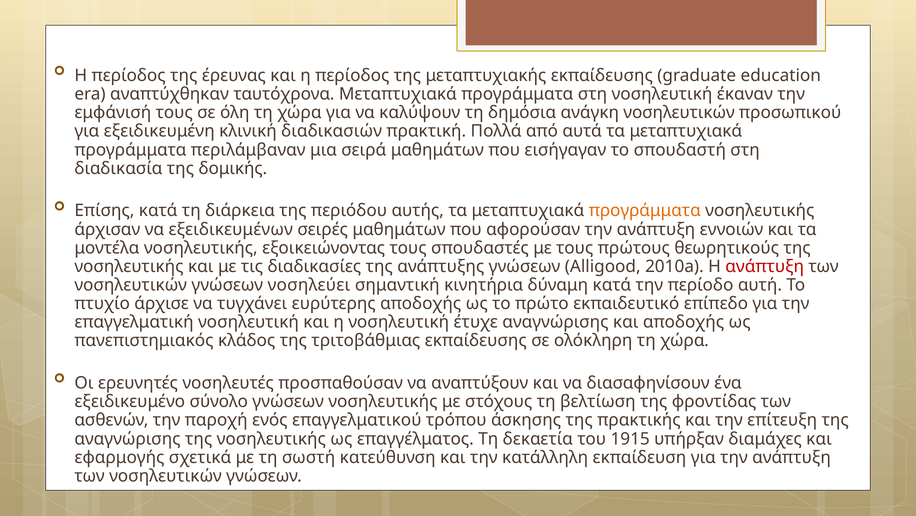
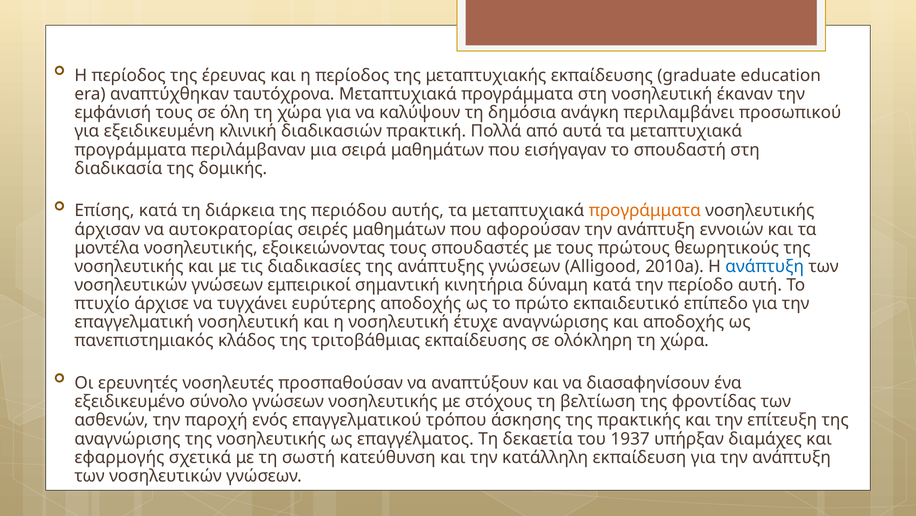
ανάγκη νοσηλευτικών: νοσηλευτικών -> περιλαμβάνει
εξειδικευμένων: εξειδικευμένων -> αυτοκρατορίας
ανάπτυξη at (765, 266) colour: red -> blue
νοσηλεύει: νοσηλεύει -> εμπειρικοί
1915: 1915 -> 1937
